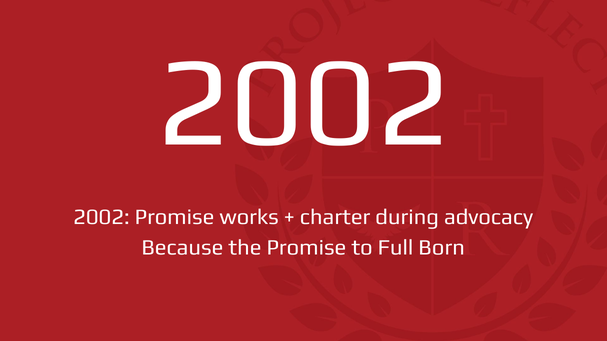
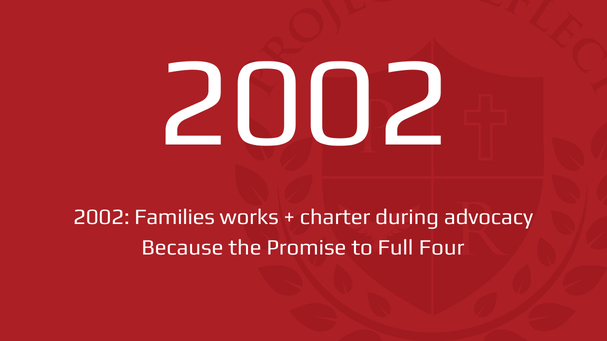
2002 Promise: Promise -> Families
Born: Born -> Four
